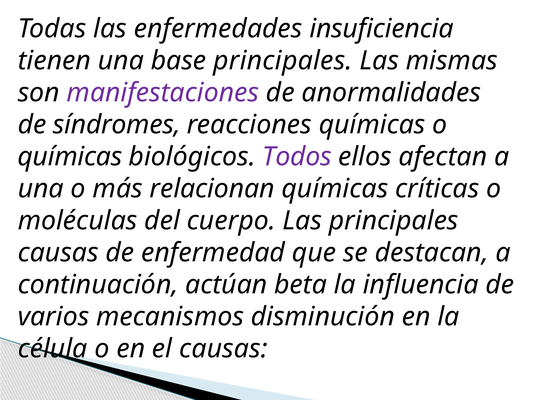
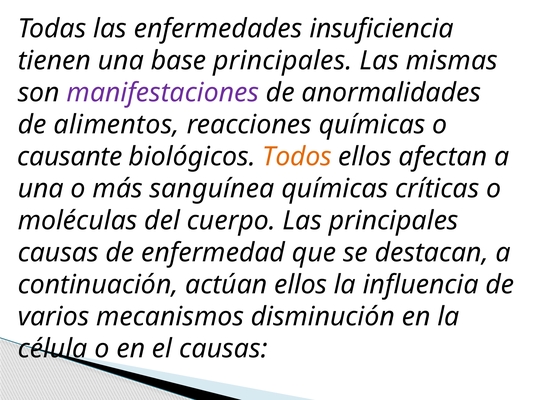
síndromes: síndromes -> alimentos
químicas at (70, 157): químicas -> causante
Todos colour: purple -> orange
relacionan: relacionan -> sanguínea
actúan beta: beta -> ellos
